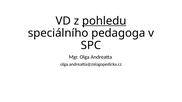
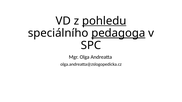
pedagoga underline: none -> present
